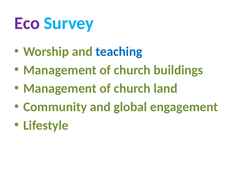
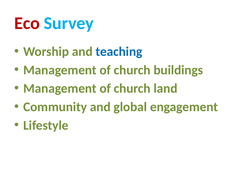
Eco colour: purple -> red
